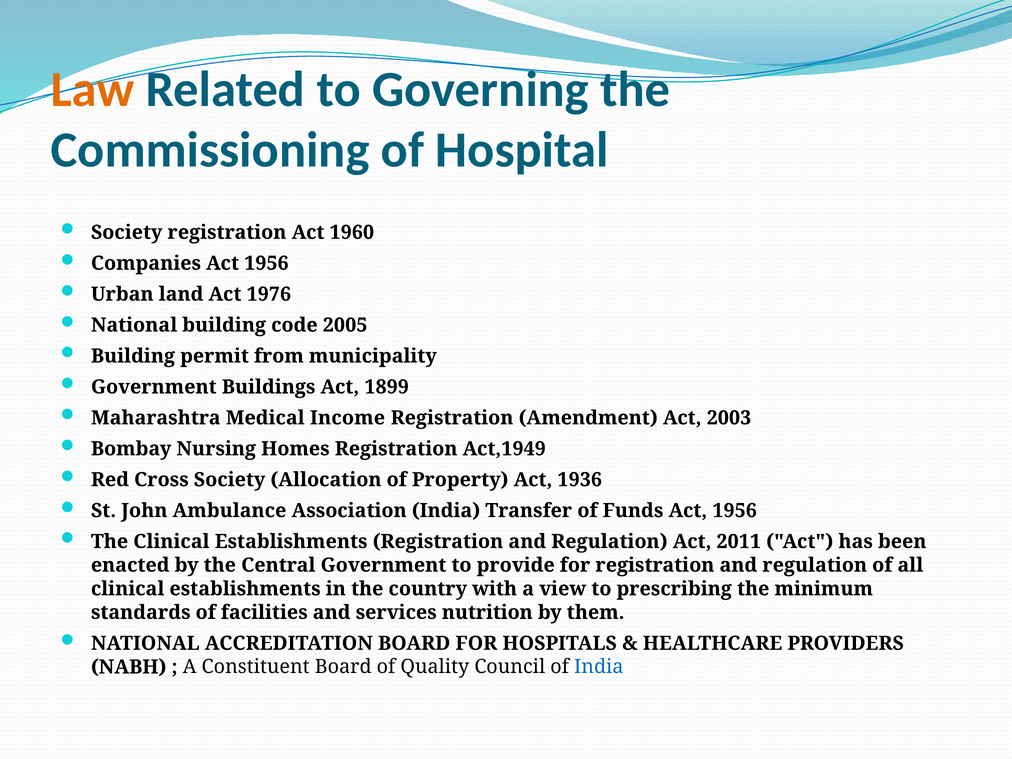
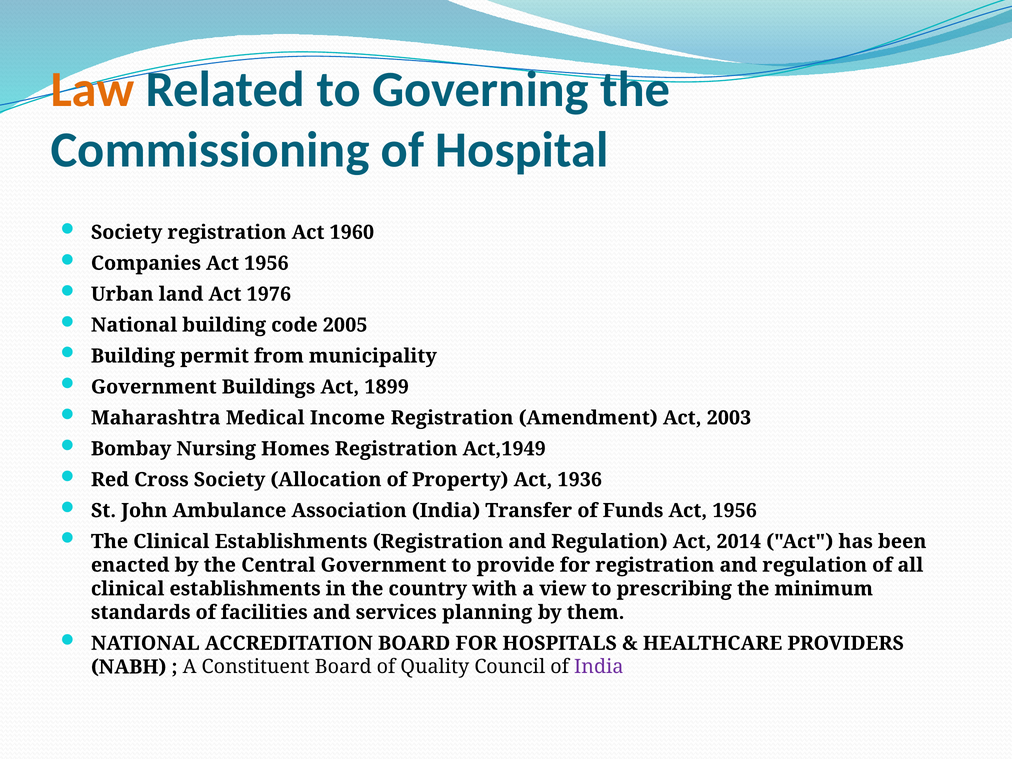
2011: 2011 -> 2014
nutrition: nutrition -> planning
India at (599, 667) colour: blue -> purple
